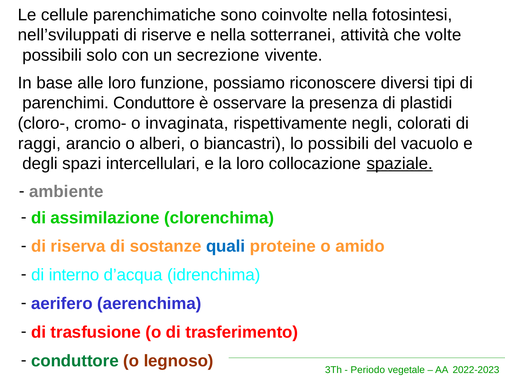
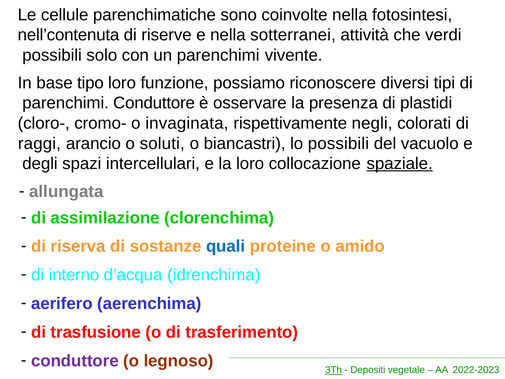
nell’sviluppati: nell’sviluppati -> nell’contenuta
volte: volte -> verdi
un secrezione: secrezione -> parenchimi
alle: alle -> tipo
alberi: alberi -> soluti
ambiente: ambiente -> allungata
conduttore at (75, 361) colour: green -> purple
3Th underline: none -> present
Periodo: Periodo -> Depositi
